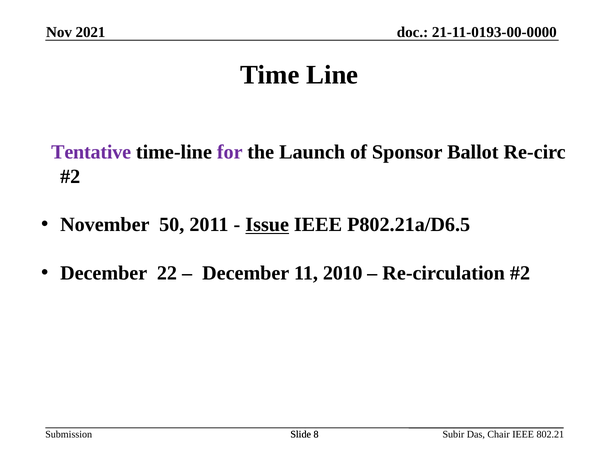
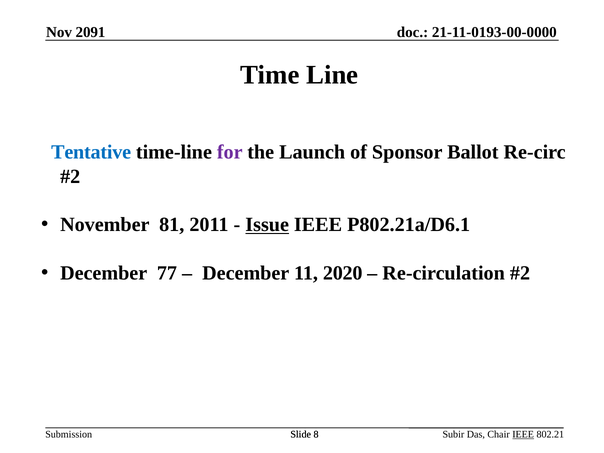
2021: 2021 -> 2091
Tentative colour: purple -> blue
50: 50 -> 81
P802.21a/D6.5: P802.21a/D6.5 -> P802.21a/D6.1
22: 22 -> 77
2010: 2010 -> 2020
IEEE at (523, 434) underline: none -> present
